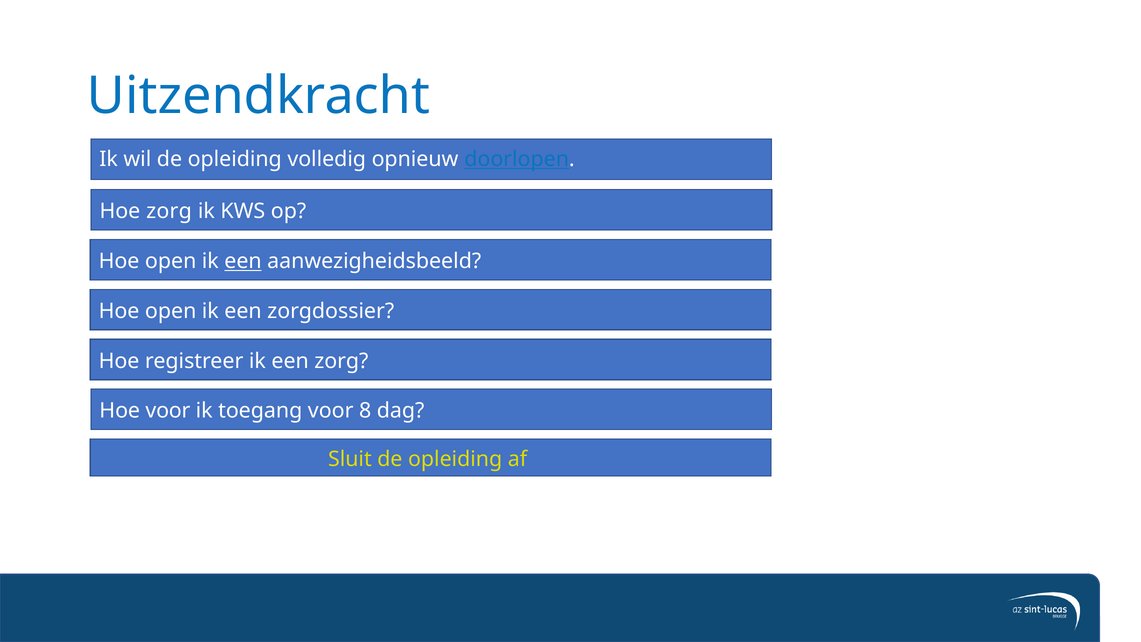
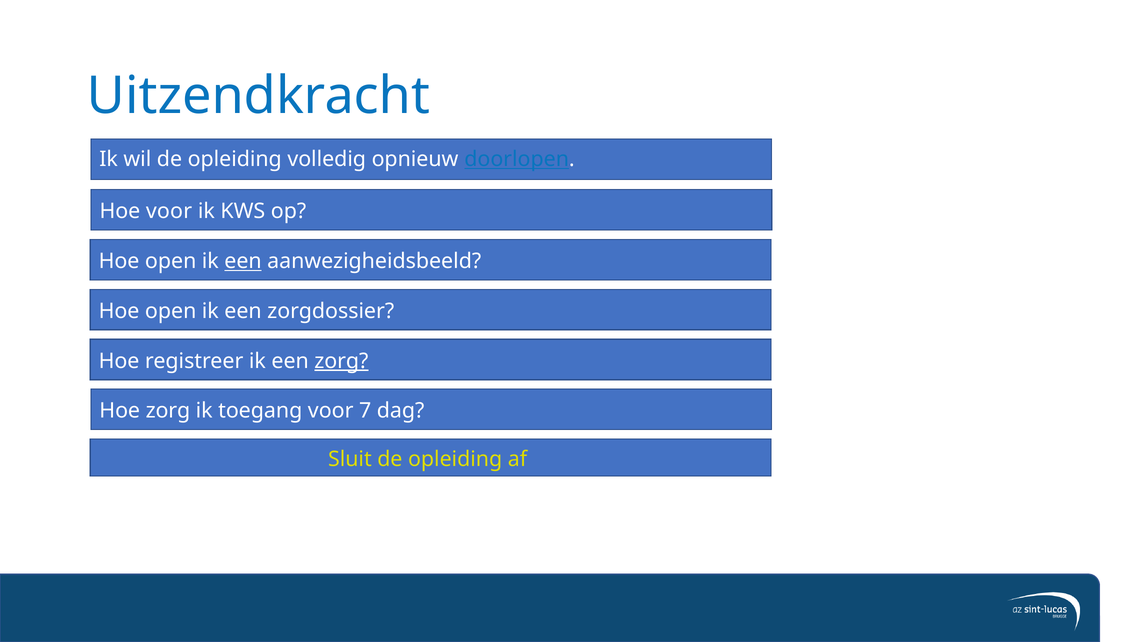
Hoe zorg: zorg -> voor
zorg at (341, 361) underline: none -> present
Hoe voor: voor -> zorg
8: 8 -> 7
